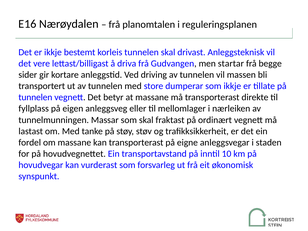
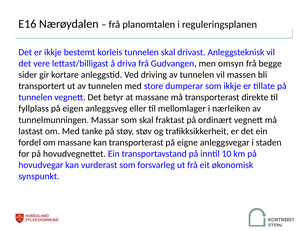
startar: startar -> omsyn
